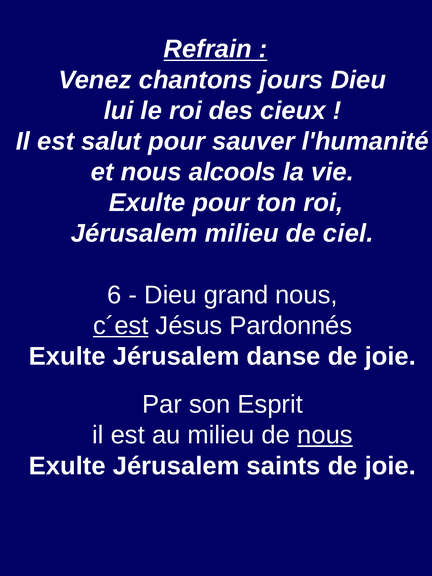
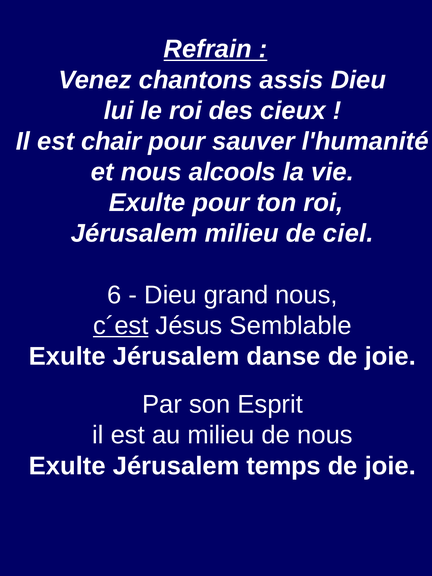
jours: jours -> assis
salut: salut -> chair
Pardonnés: Pardonnés -> Semblable
nous at (325, 435) underline: present -> none
saints: saints -> temps
